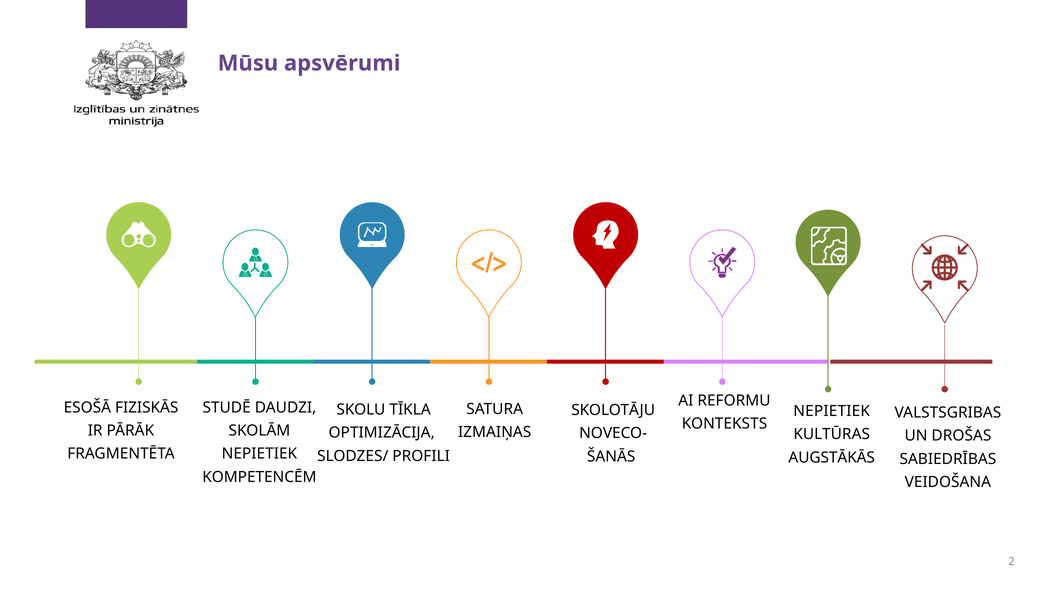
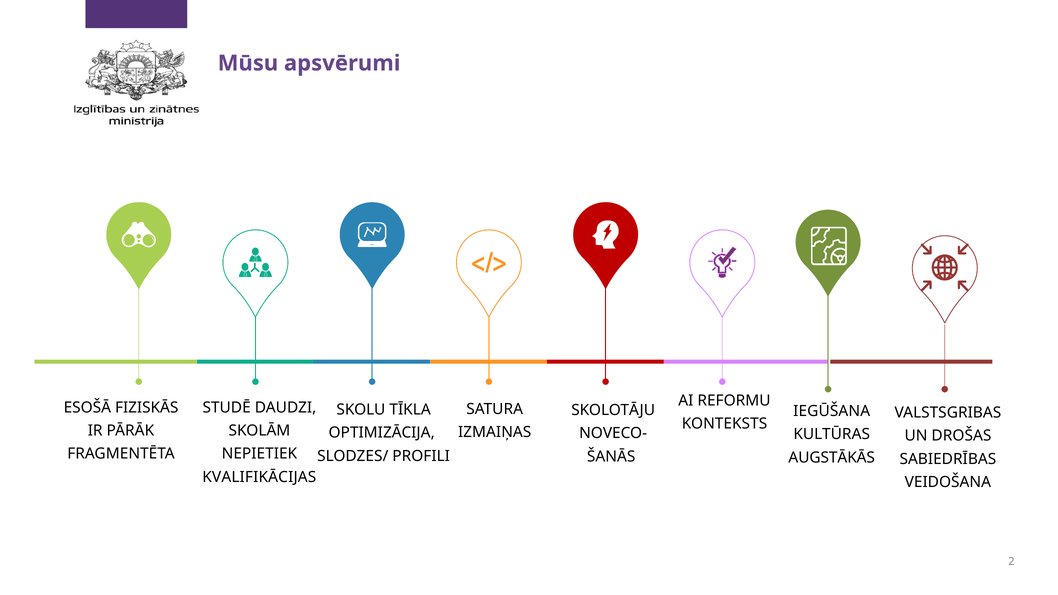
NEPIETIEK at (832, 411): NEPIETIEK -> IEGŪŠANA
KOMPETENCĒM: KOMPETENCĒM -> KVALIFIKĀCIJAS
